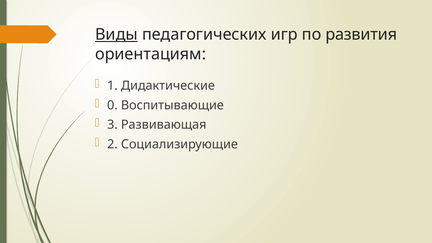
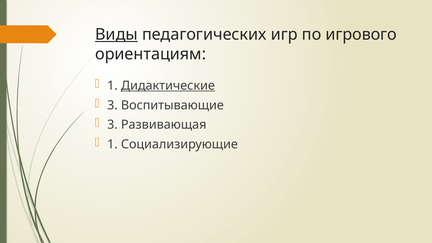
развития: развития -> игрового
Дидактические underline: none -> present
0 at (112, 105): 0 -> 3
2 at (112, 144): 2 -> 1
